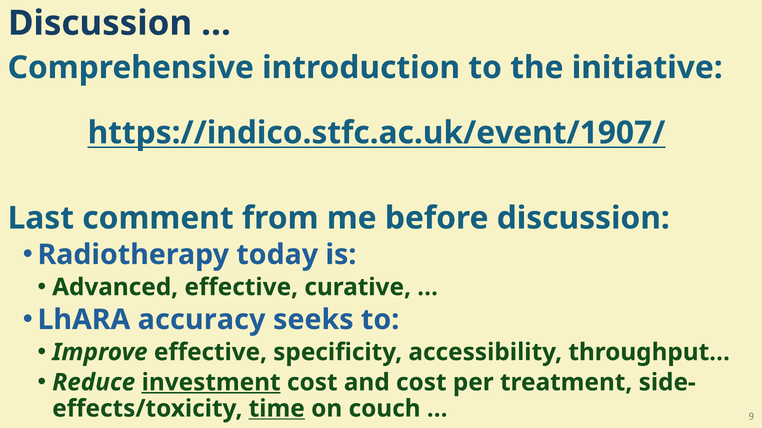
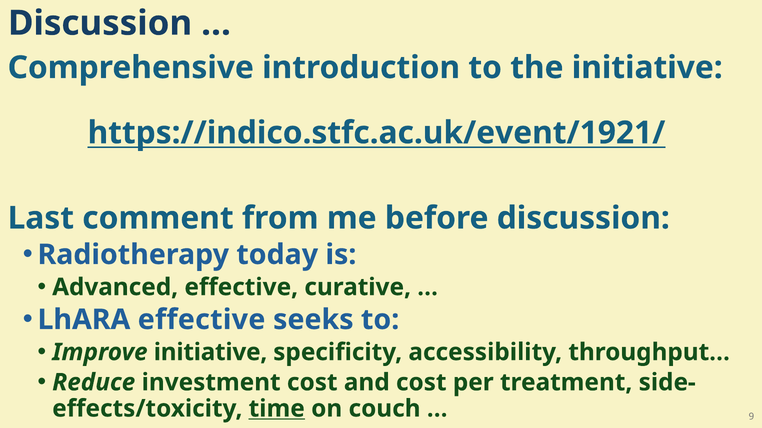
https://indico.stfc.ac.uk/event/1907/: https://indico.stfc.ac.uk/event/1907/ -> https://indico.stfc.ac.uk/event/1921/
LhARA accuracy: accuracy -> effective
Improve effective: effective -> initiative
investment underline: present -> none
